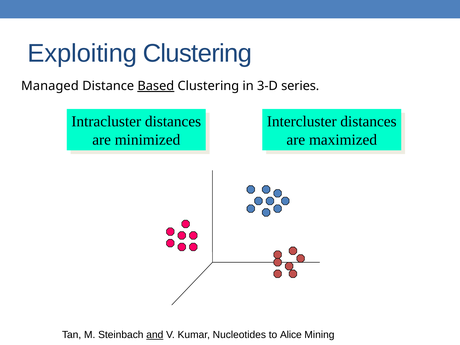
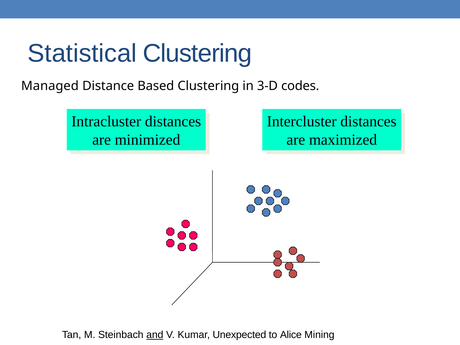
Exploiting: Exploiting -> Statistical
Based underline: present -> none
series: series -> codes
Nucleotides: Nucleotides -> Unexpected
